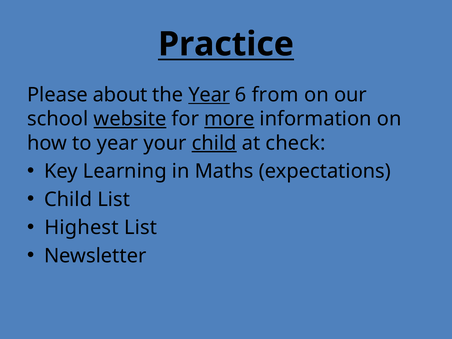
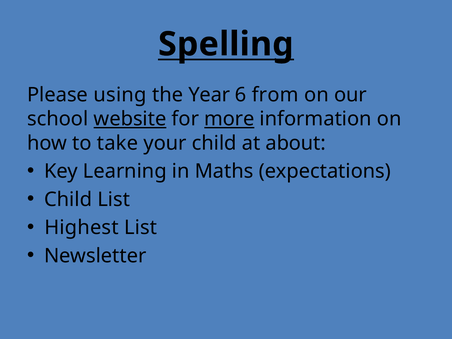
Practice: Practice -> Spelling
about: about -> using
Year at (209, 95) underline: present -> none
to year: year -> take
child at (214, 143) underline: present -> none
check: check -> about
